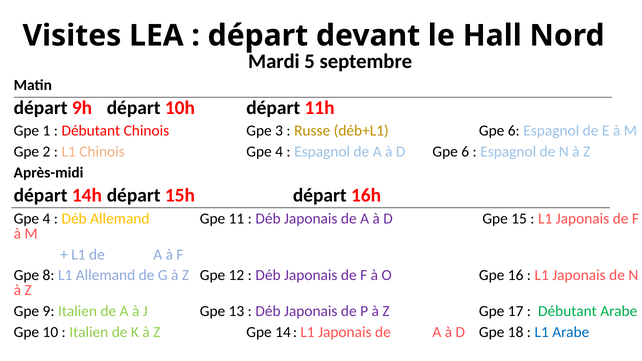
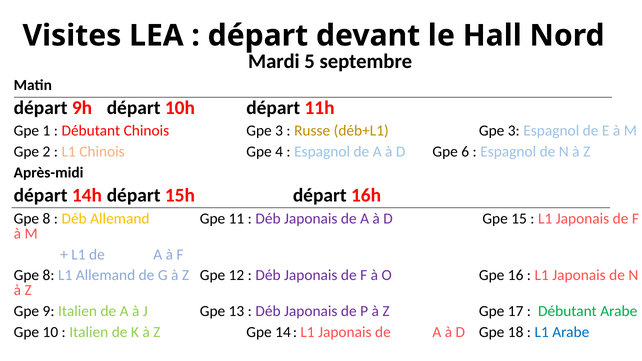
déb+L1 Gpe 6: 6 -> 3
4 at (46, 219): 4 -> 8
